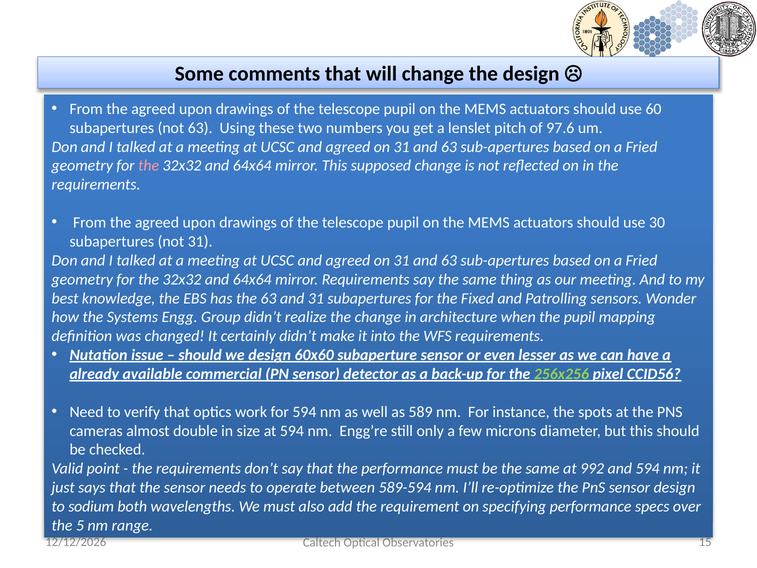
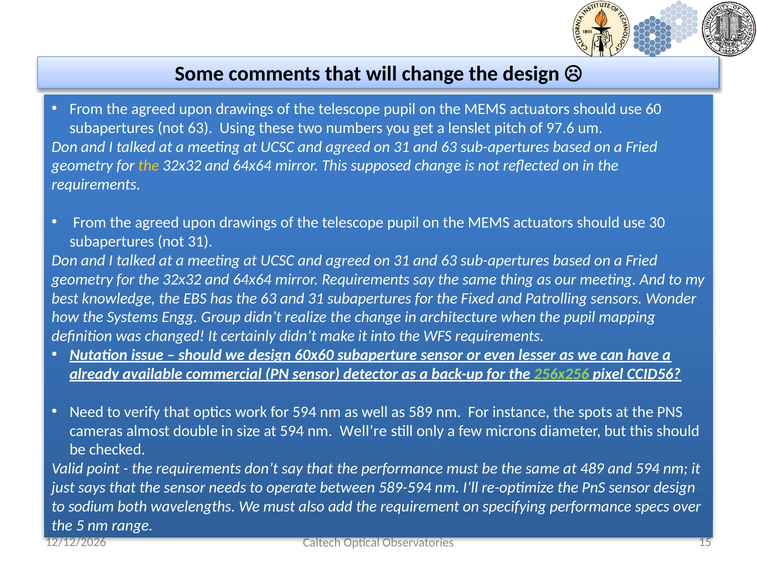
the at (149, 166) colour: pink -> yellow
Engg’re: Engg’re -> Well’re
992: 992 -> 489
